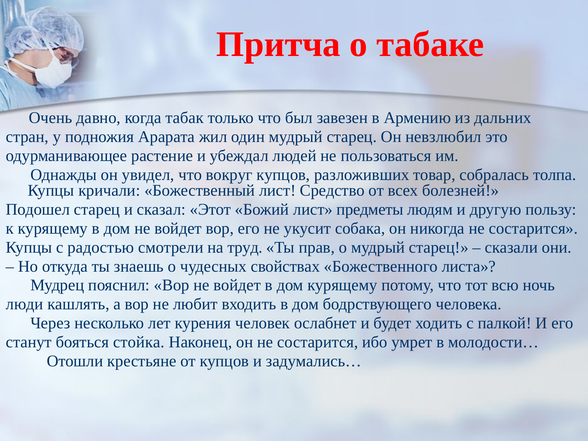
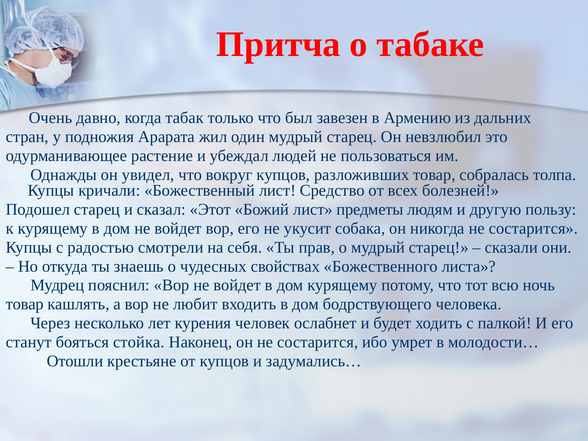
труд: труд -> себя
люди at (25, 304): люди -> товар
